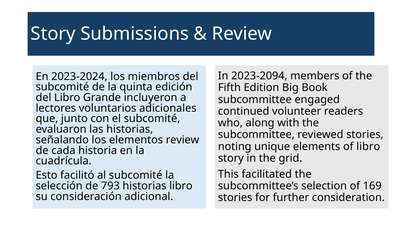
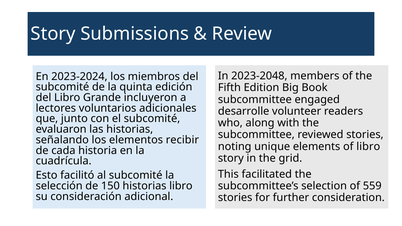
2023-2094: 2023-2094 -> 2023-2048
continued: continued -> desarrolle
elementos review: review -> recibir
169: 169 -> 559
793: 793 -> 150
